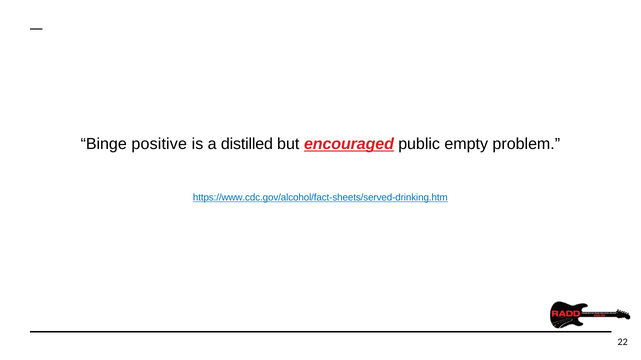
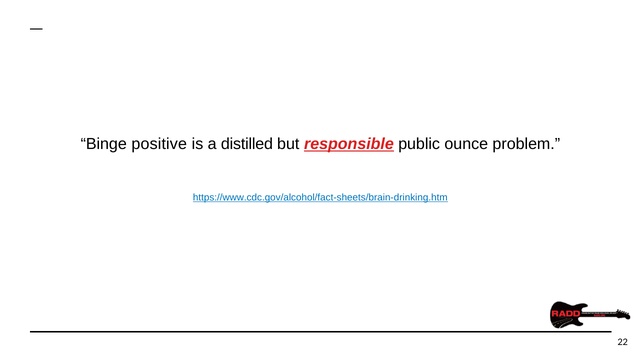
encouraged: encouraged -> responsible
empty: empty -> ounce
https://www.cdc.gov/alcohol/fact-sheets/served-drinking.htm: https://www.cdc.gov/alcohol/fact-sheets/served-drinking.htm -> https://www.cdc.gov/alcohol/fact-sheets/brain-drinking.htm
